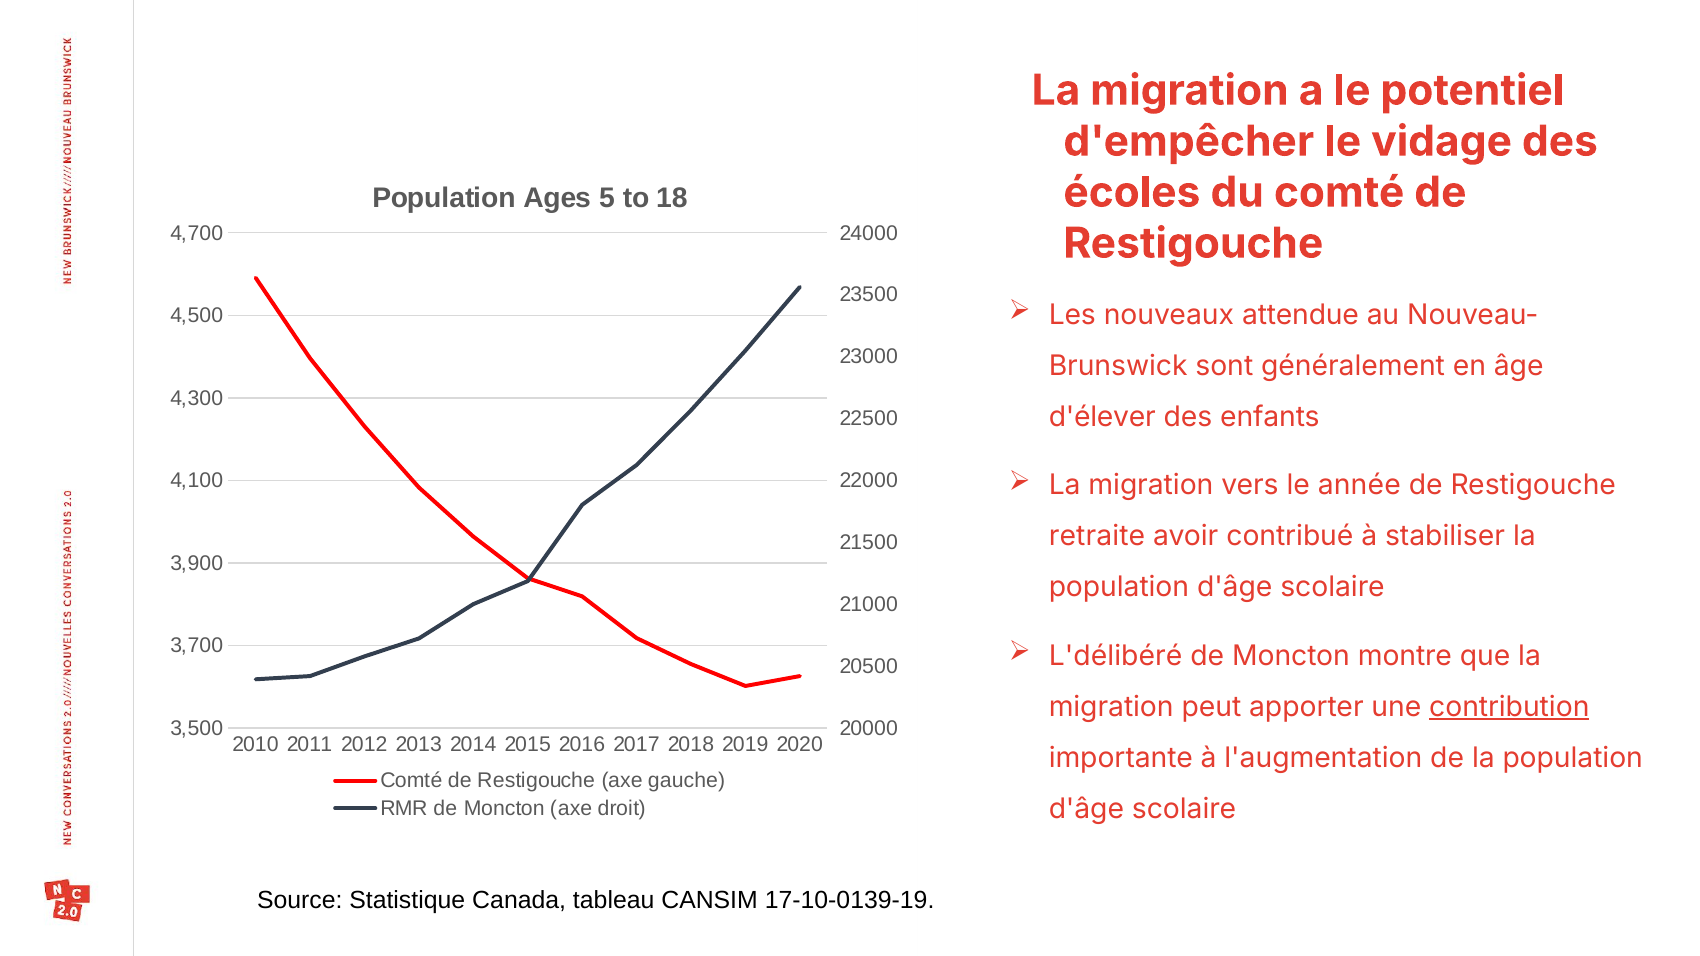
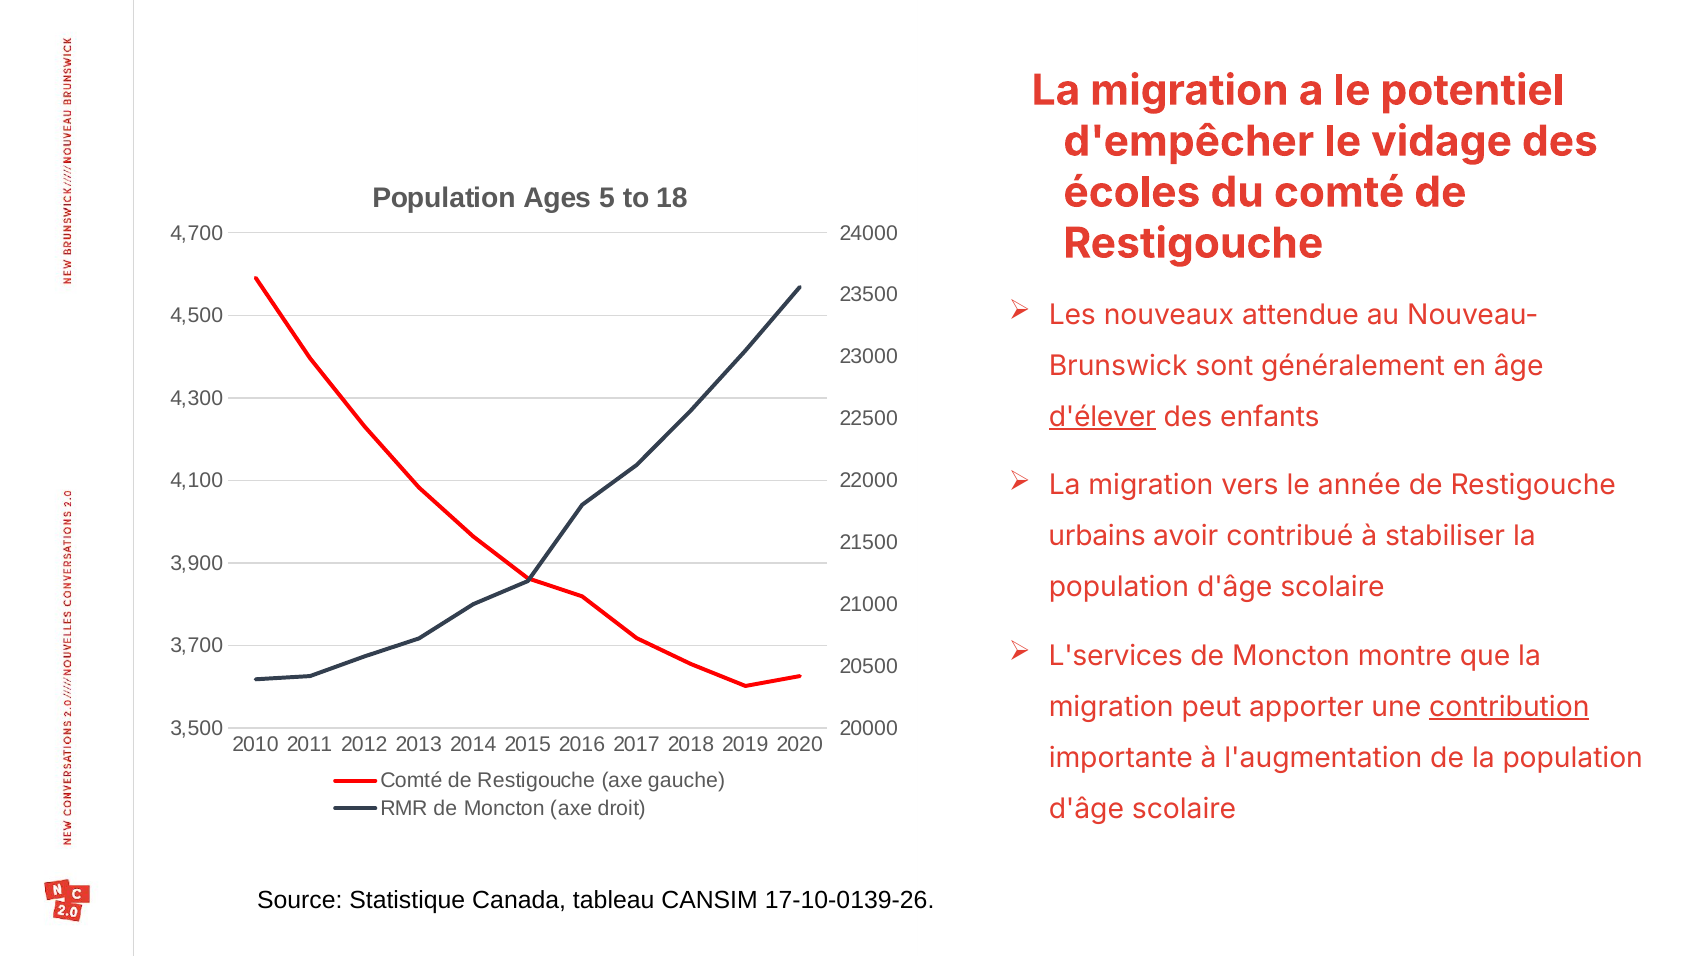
d'élever underline: none -> present
retraite: retraite -> urbains
L'délibéré: L'délibéré -> L'services
17-10-0139-19: 17-10-0139-19 -> 17-10-0139-26
